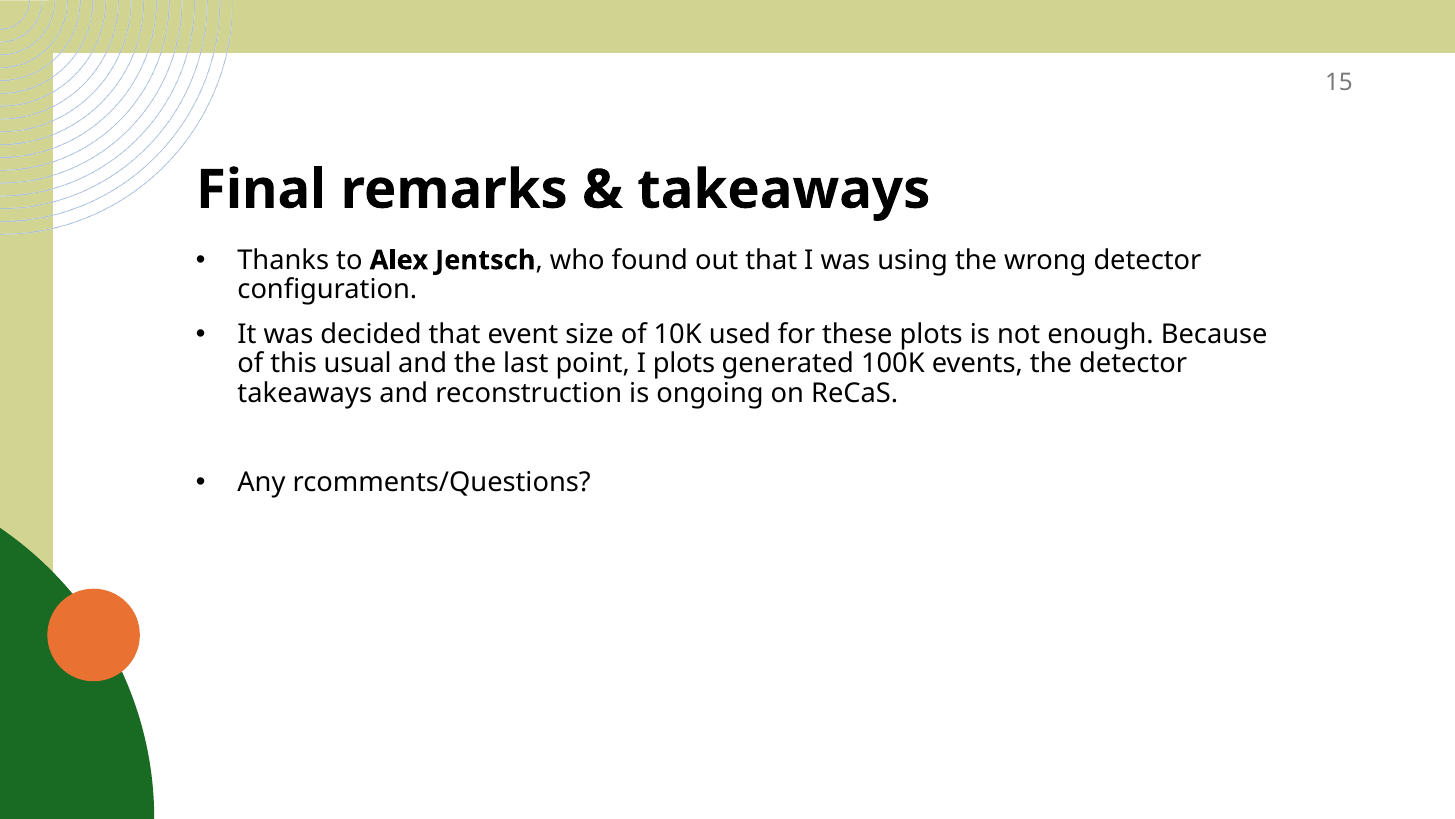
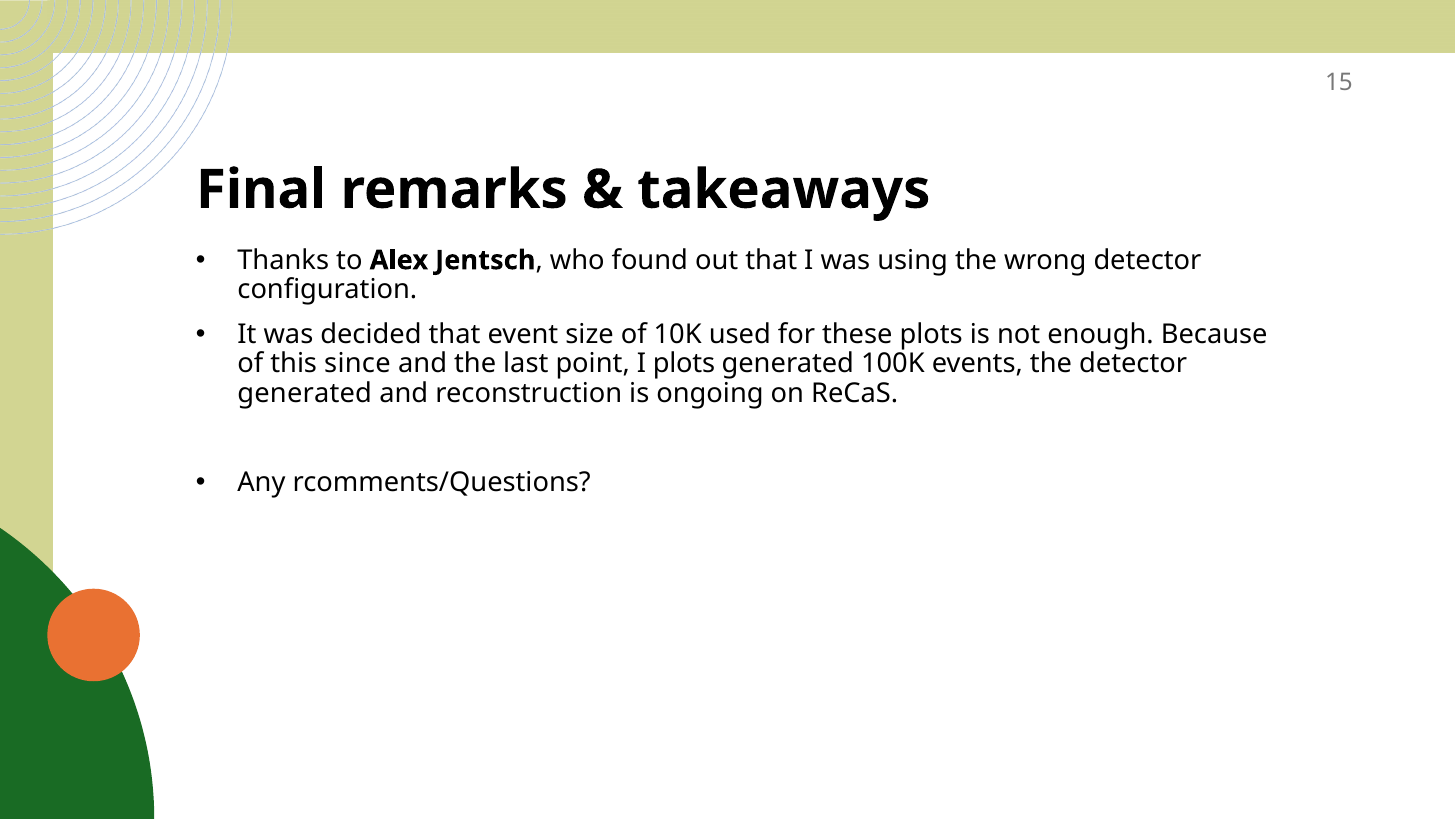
usual: usual -> since
takeaways at (305, 393): takeaways -> generated
